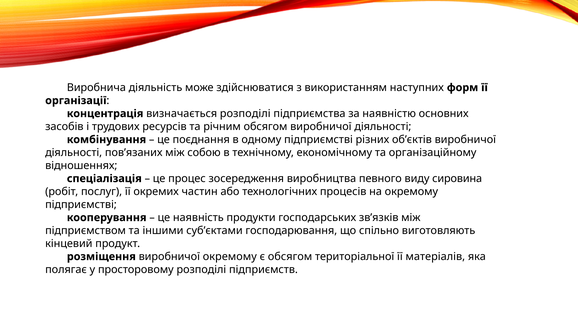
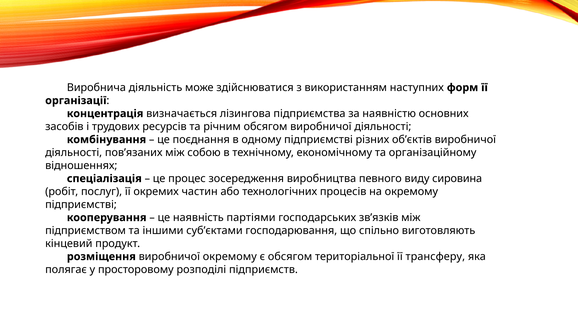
визначається розподілі: розподілі -> лізингова
продукти: продукти -> партіями
матеріалів: матеріалів -> трансферу
